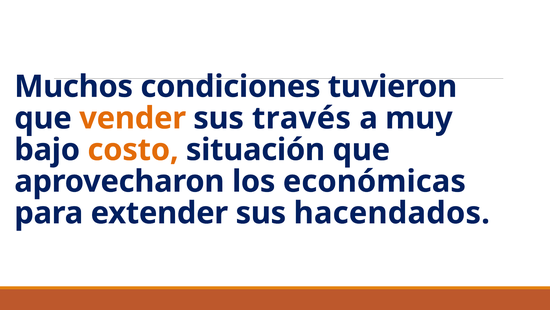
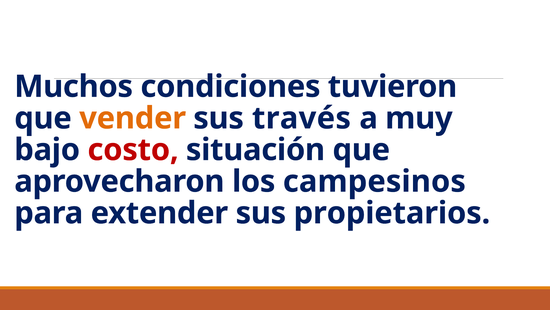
costo colour: orange -> red
económicas: económicas -> campesinos
hacendados: hacendados -> propietarios
